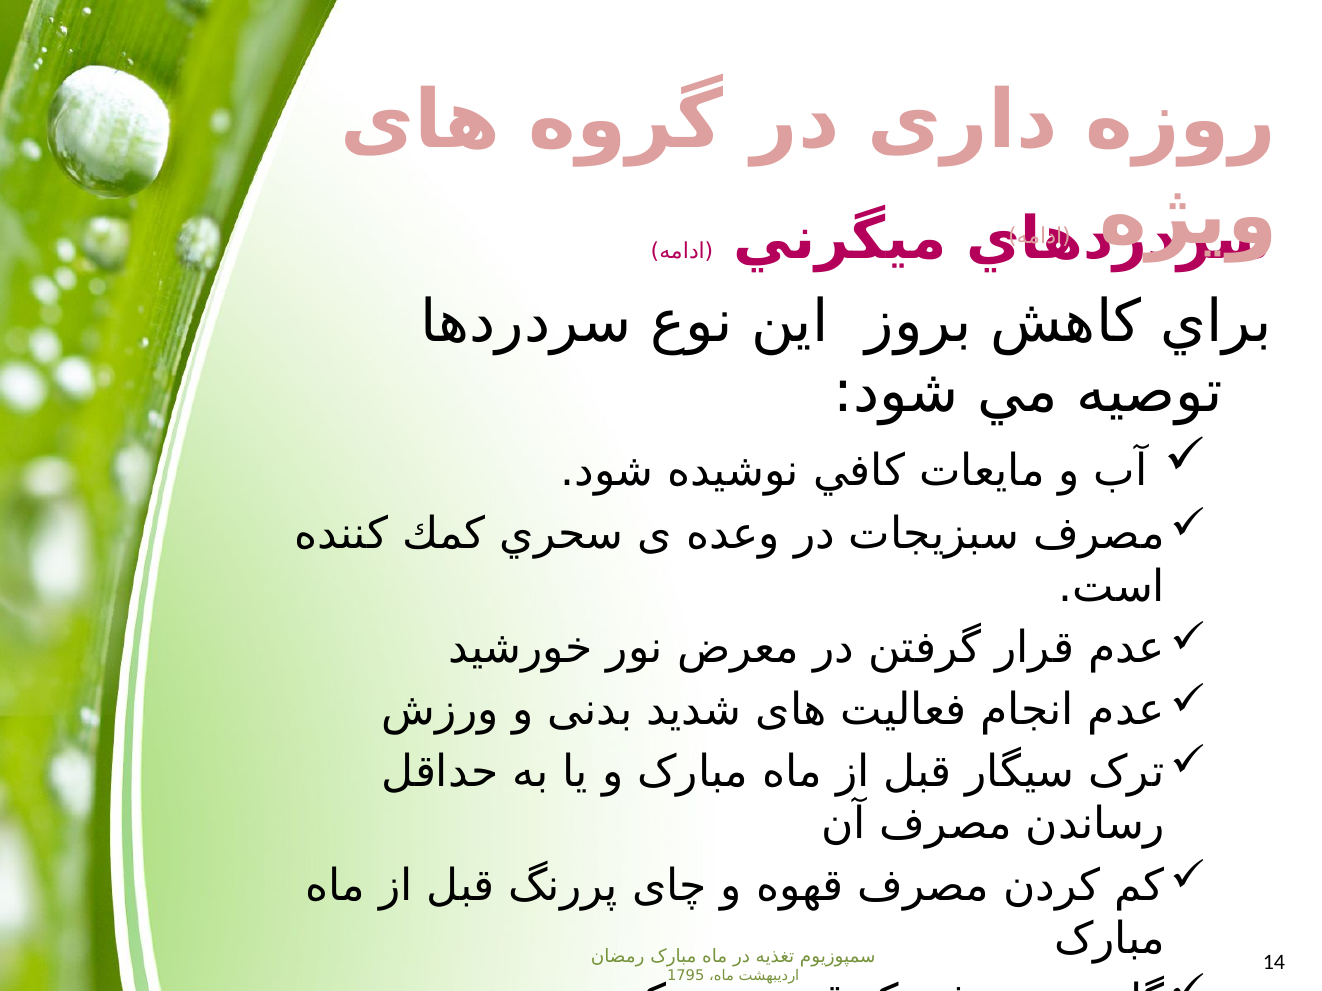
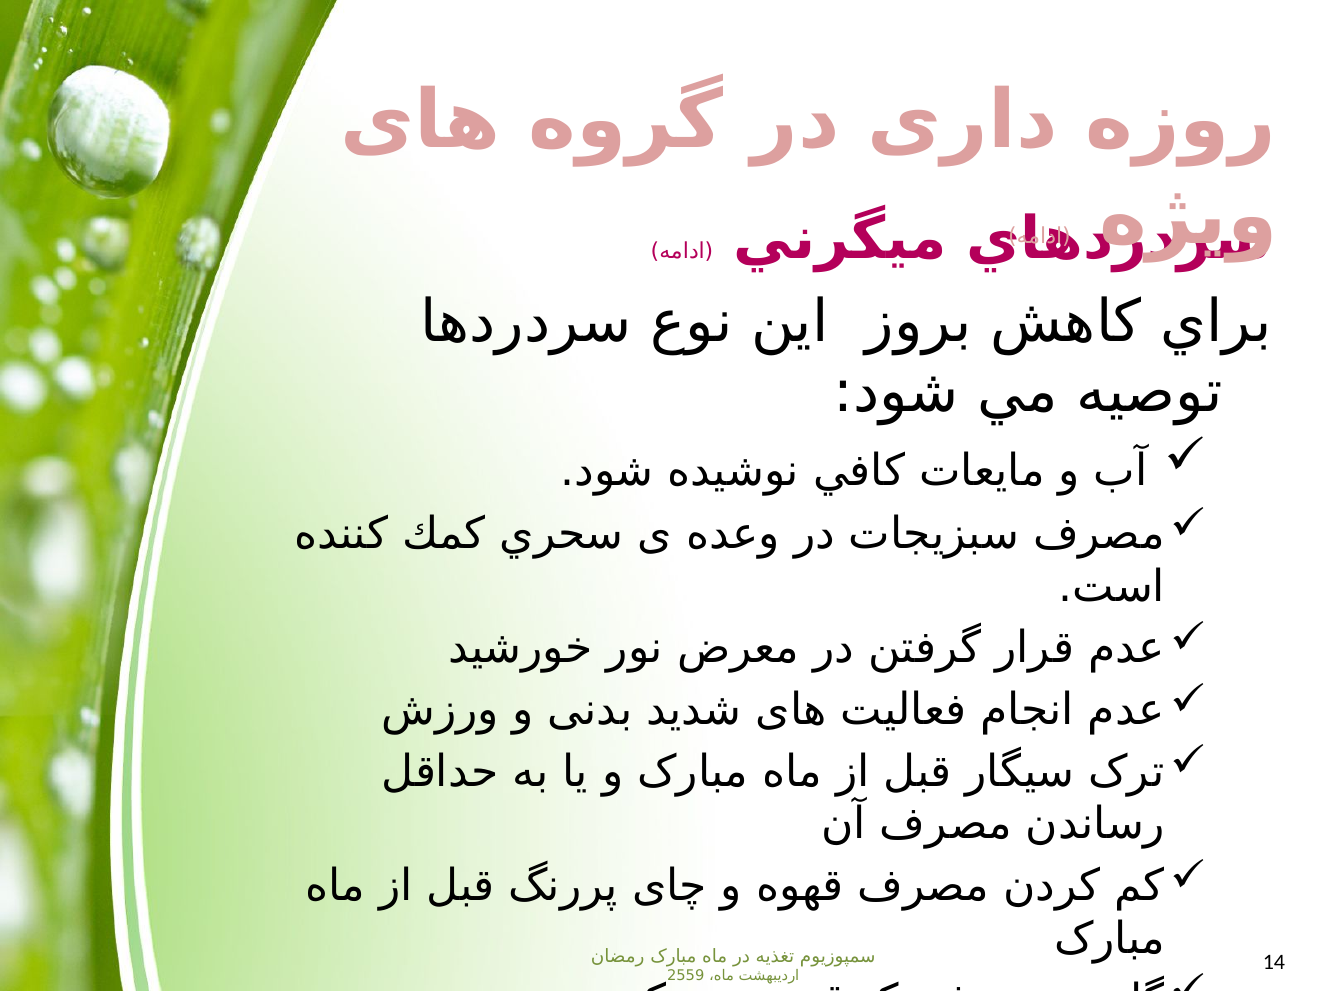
1795: 1795 -> 2559
